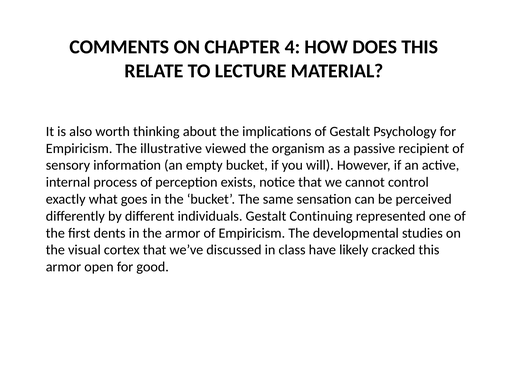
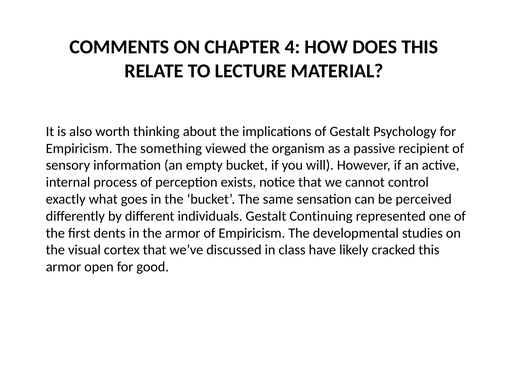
illustrative: illustrative -> something
